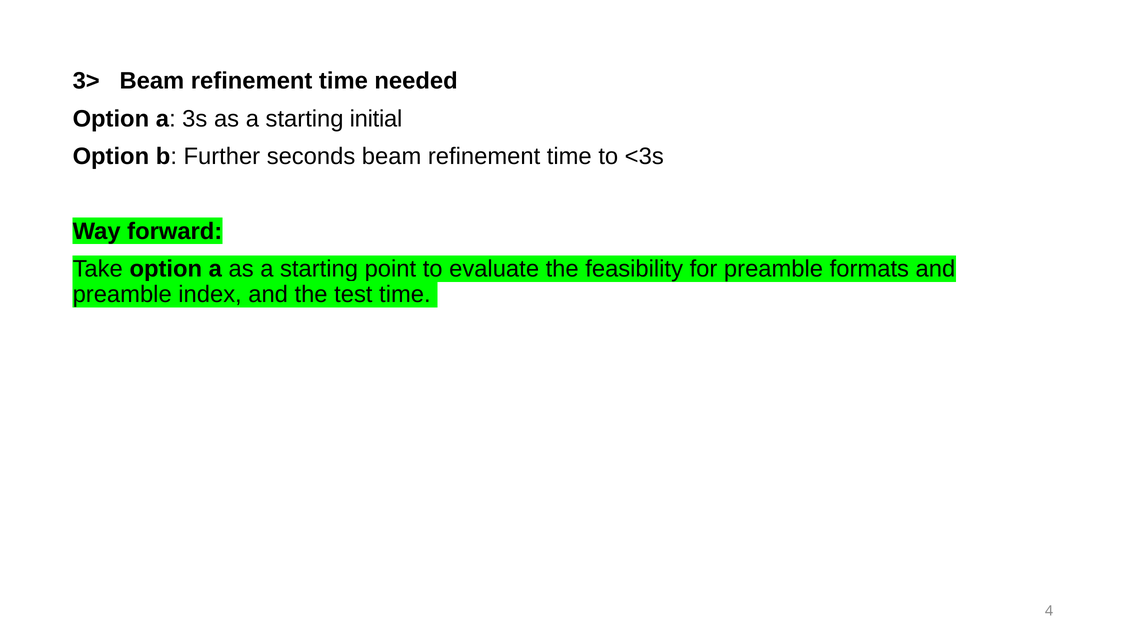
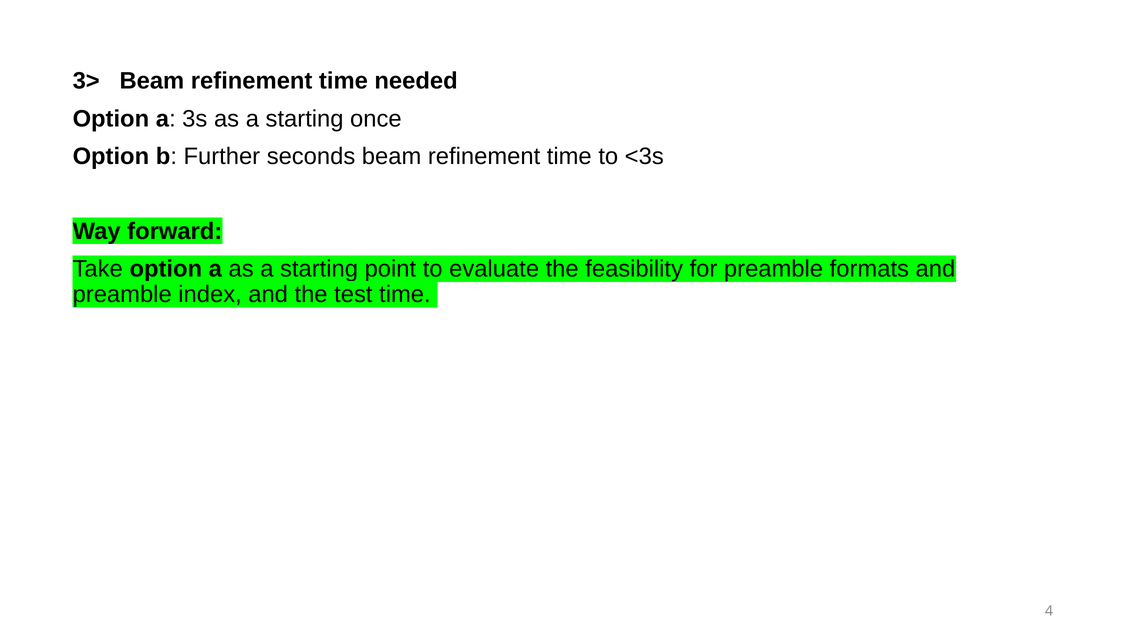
initial: initial -> once
